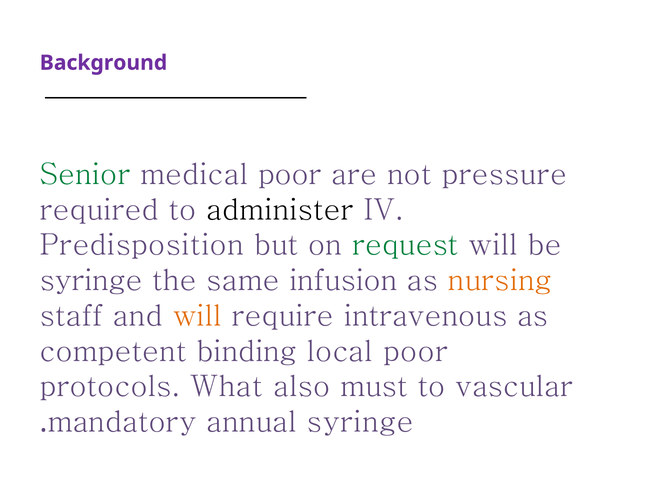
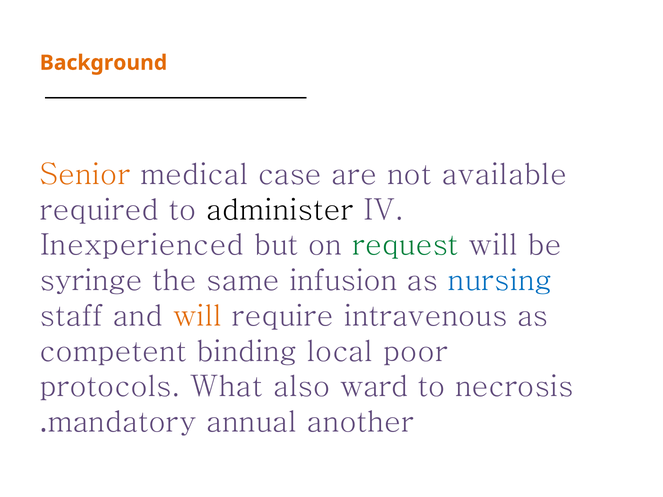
Background colour: purple -> orange
Senior colour: green -> orange
medical poor: poor -> case
pressure: pressure -> available
Predisposition: Predisposition -> Inexperienced
nursing colour: orange -> blue
must: must -> ward
vascular: vascular -> necrosis
annual syringe: syringe -> another
